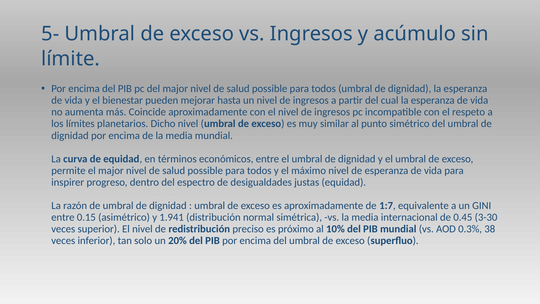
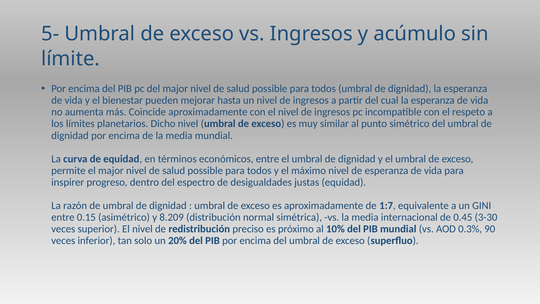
1.941: 1.941 -> 8.209
38: 38 -> 90
